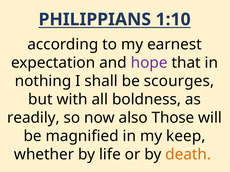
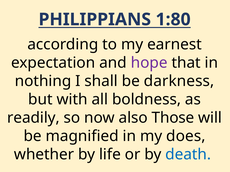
1:10: 1:10 -> 1:80
scourges: scourges -> darkness
keep: keep -> does
death colour: orange -> blue
